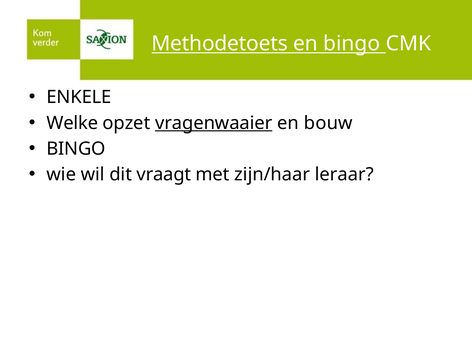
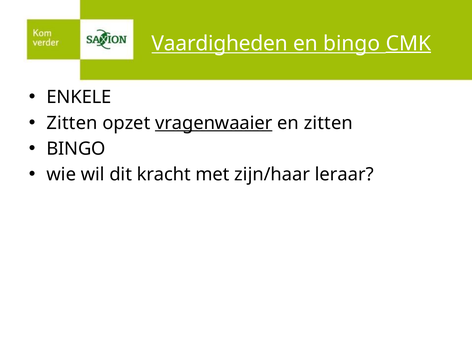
Methodetoets: Methodetoets -> Vaardigheden
CMK underline: none -> present
Welke at (72, 123): Welke -> Zitten
en bouw: bouw -> zitten
vraagt: vraagt -> kracht
